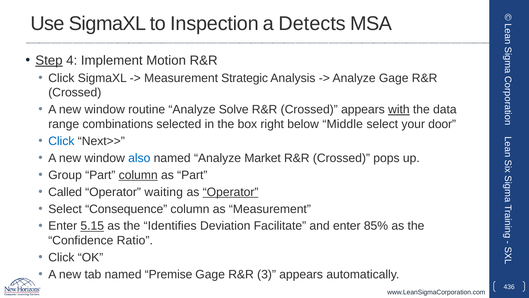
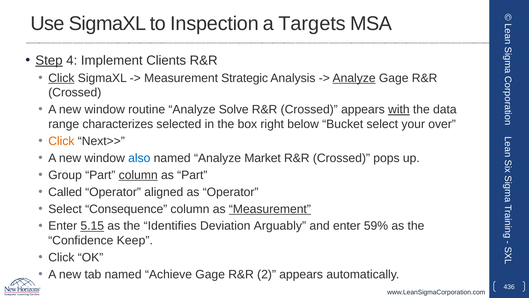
Detects: Detects -> Targets
Motion: Motion -> Clients
Click at (61, 78) underline: none -> present
Analyze at (354, 78) underline: none -> present
combinations: combinations -> characterizes
Middle: Middle -> Bucket
door: door -> over
Click at (61, 141) colour: blue -> orange
waiting: waiting -> aligned
Operator at (231, 192) underline: present -> none
Measurement at (270, 209) underline: none -> present
Facilitate: Facilitate -> Arguably
85%: 85% -> 59%
Ratio: Ratio -> Keep
Premise: Premise -> Achieve
3: 3 -> 2
